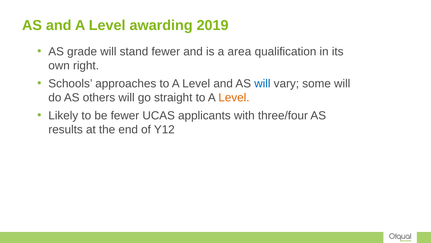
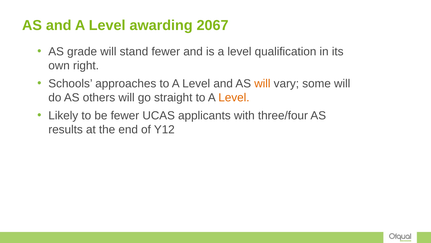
2019: 2019 -> 2067
is a area: area -> level
will at (262, 83) colour: blue -> orange
